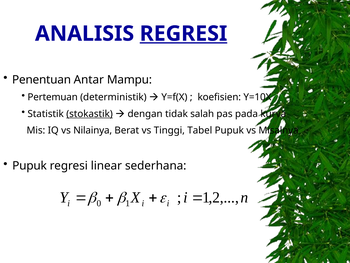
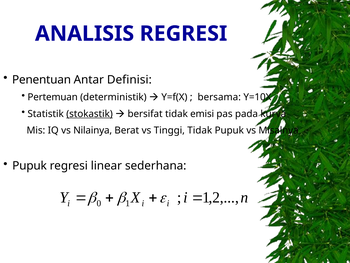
REGRESI at (183, 34) underline: present -> none
Mampu: Mampu -> Definisi
koefisien: koefisien -> bersama
dengan: dengan -> bersifat
salah: salah -> emisi
Tinggi Tabel: Tabel -> Tidak
